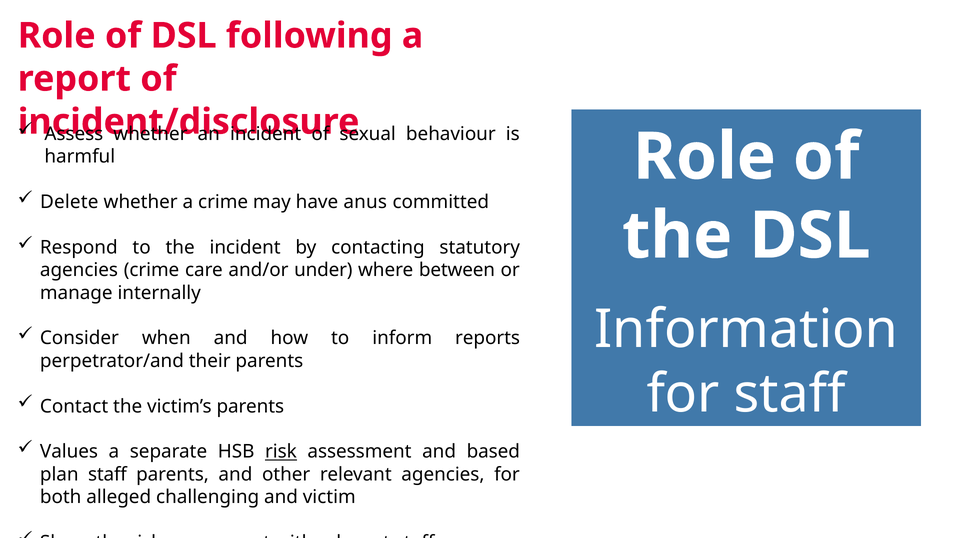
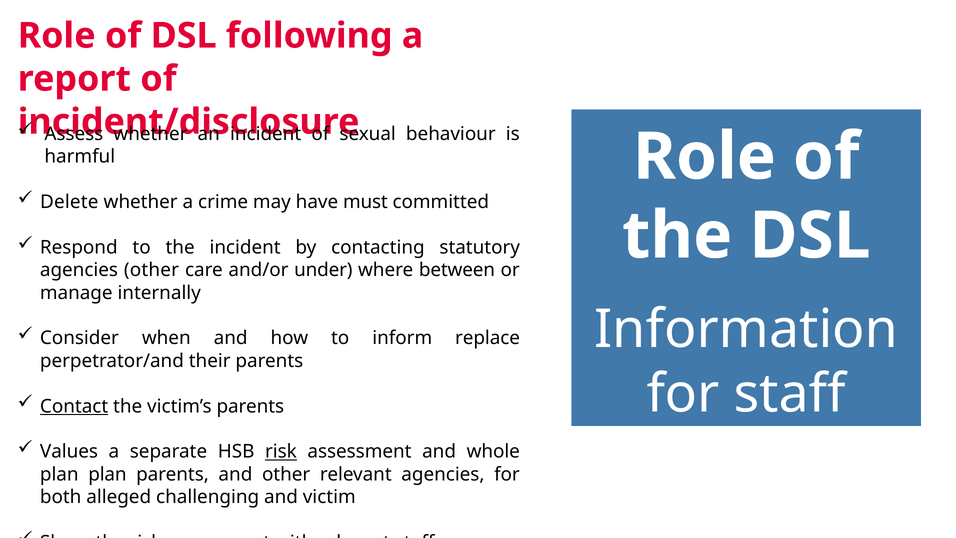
anus: anus -> must
agencies crime: crime -> other
reports: reports -> replace
Contact underline: none -> present
based: based -> whole
plan staff: staff -> plan
